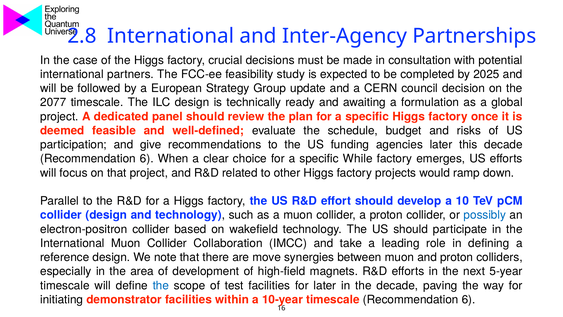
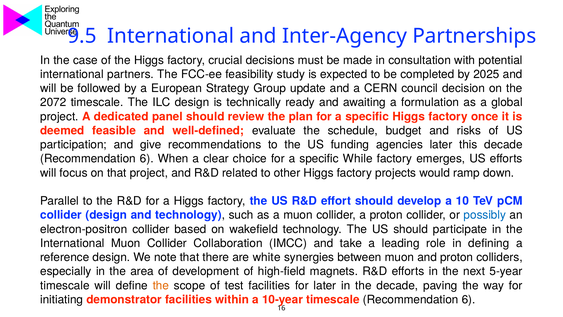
2.8: 2.8 -> 9.5
2077: 2077 -> 2072
move: move -> white
the at (161, 285) colour: blue -> orange
